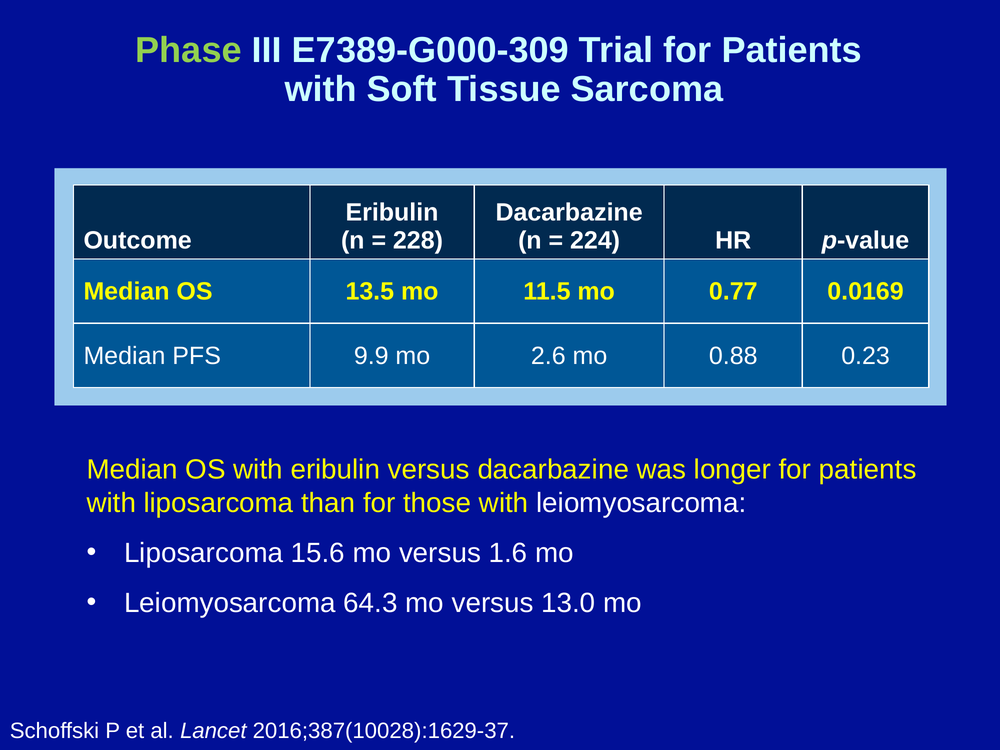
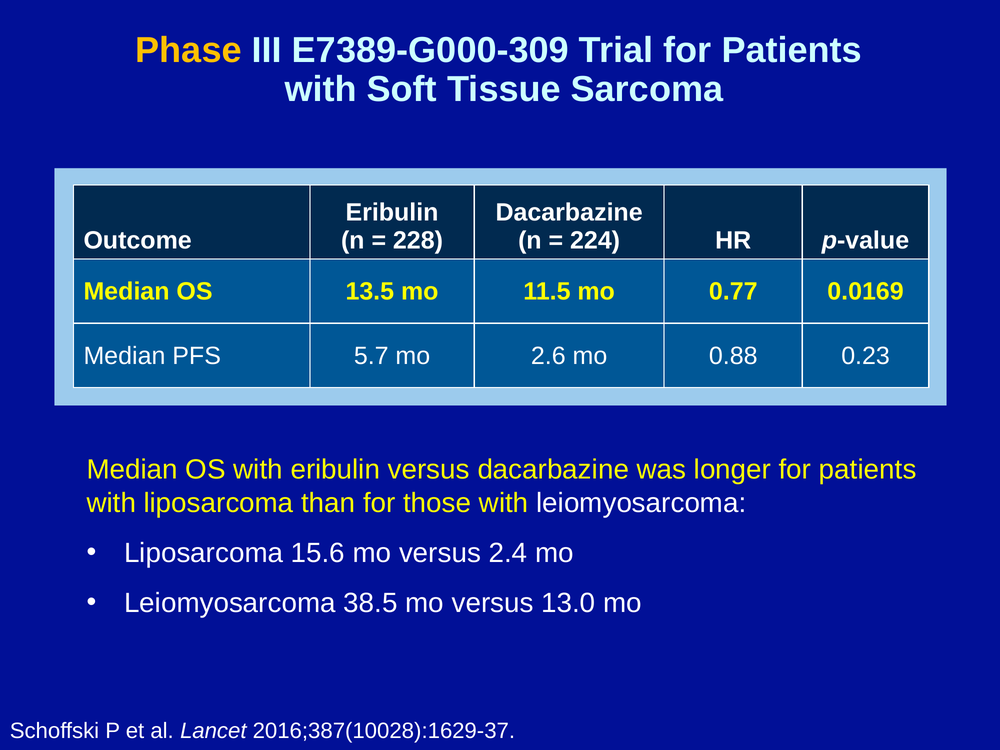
Phase colour: light green -> yellow
9.9: 9.9 -> 5.7
1.6: 1.6 -> 2.4
64.3: 64.3 -> 38.5
